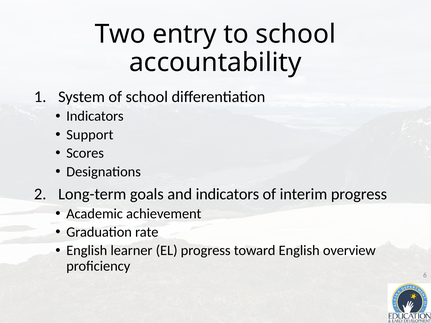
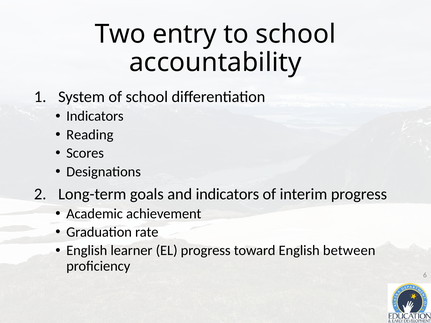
Support: Support -> Reading
overview: overview -> between
